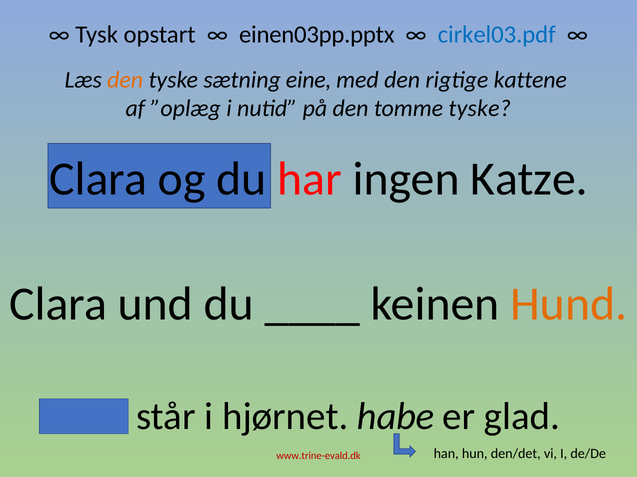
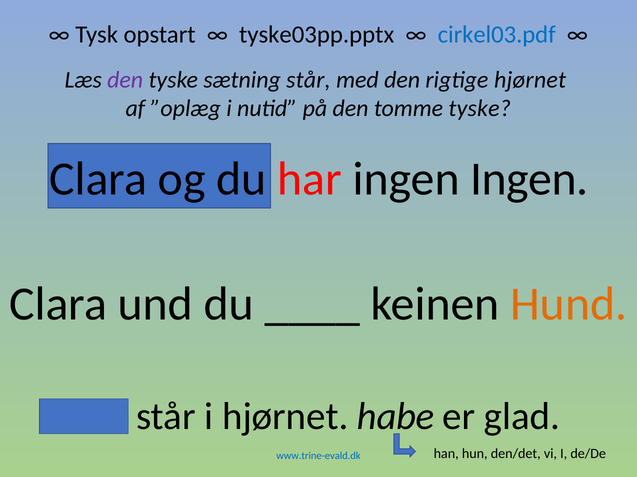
einen03pp.pptx: einen03pp.pptx -> tyske03pp.pptx
den at (125, 80) colour: orange -> purple
sætning eine: eine -> står
rigtige kattene: kattene -> hjørnet
ingen Katze: Katze -> Ingen
www.trine-evald.dk colour: red -> blue
